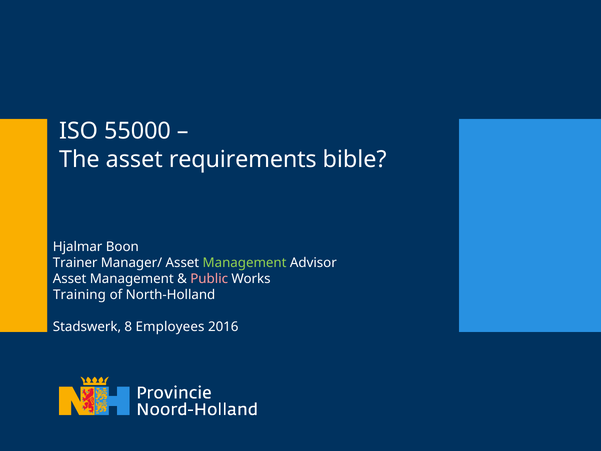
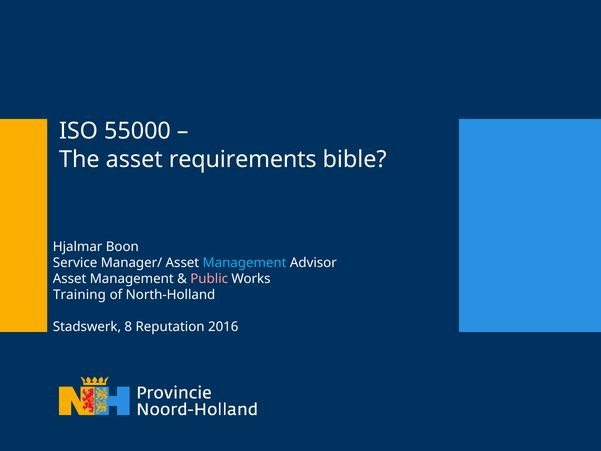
Trainer: Trainer -> Service
Management at (245, 262) colour: light green -> light blue
Employees: Employees -> Reputation
